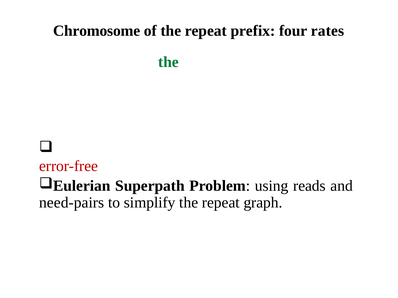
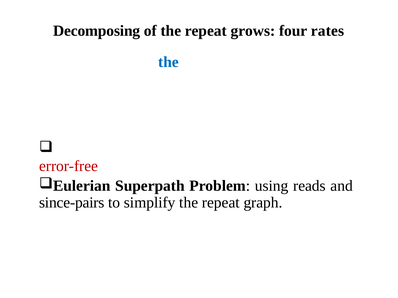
Chromosome: Chromosome -> Decomposing
prefix: prefix -> grows
the at (168, 62) colour: green -> blue
need-pairs: need-pairs -> since-pairs
